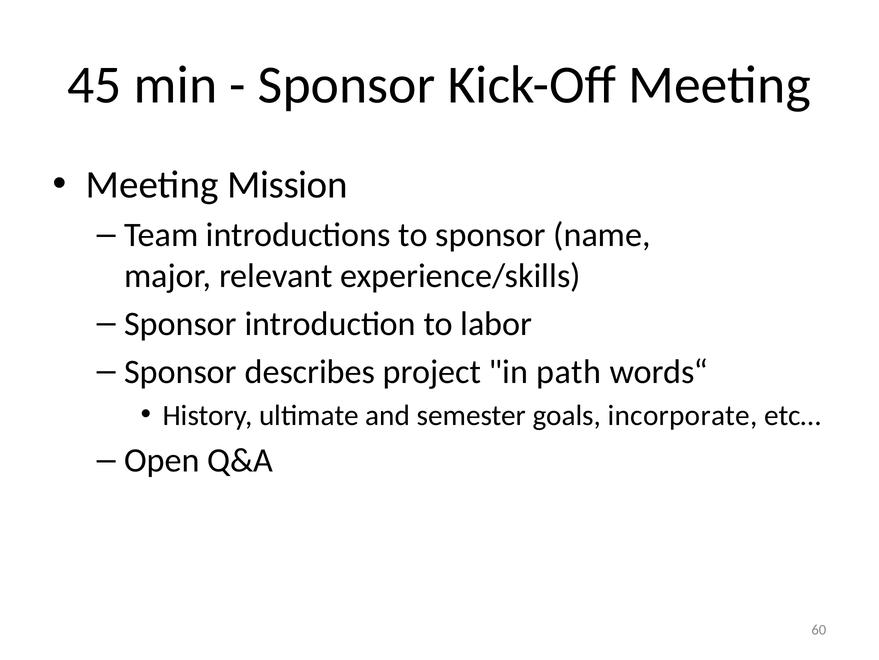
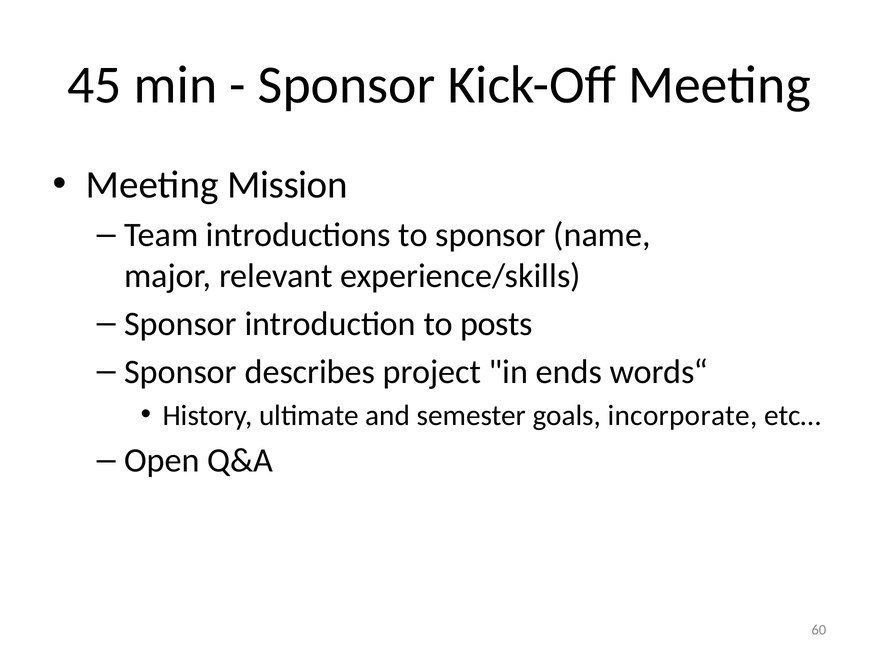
labor: labor -> posts
path: path -> ends
